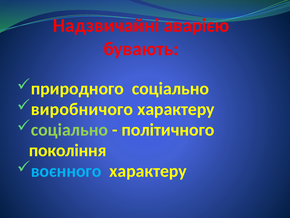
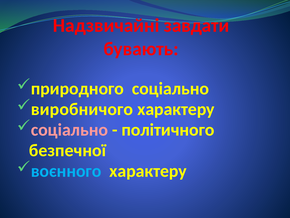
аварією: аварією -> завдати
соціально at (69, 130) colour: light green -> pink
покоління: покоління -> безпечної
